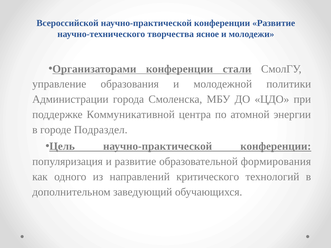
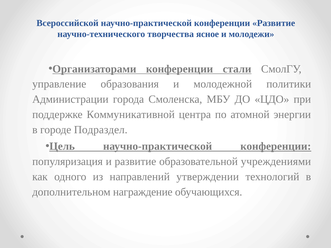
формирования: формирования -> учреждениями
критического: критического -> утверждении
заведующий: заведующий -> награждение
